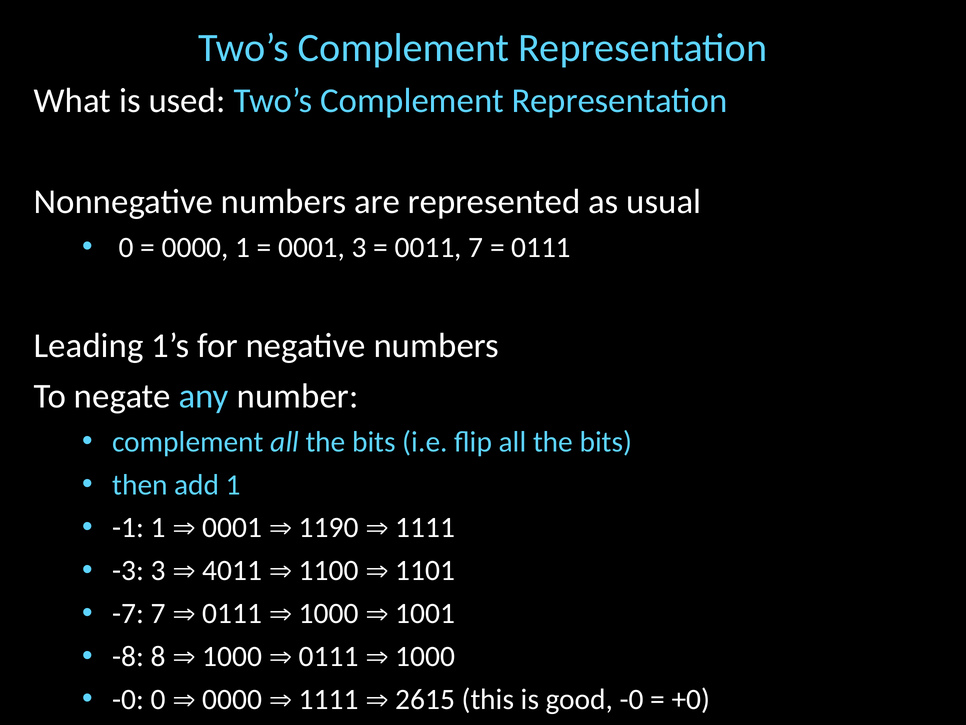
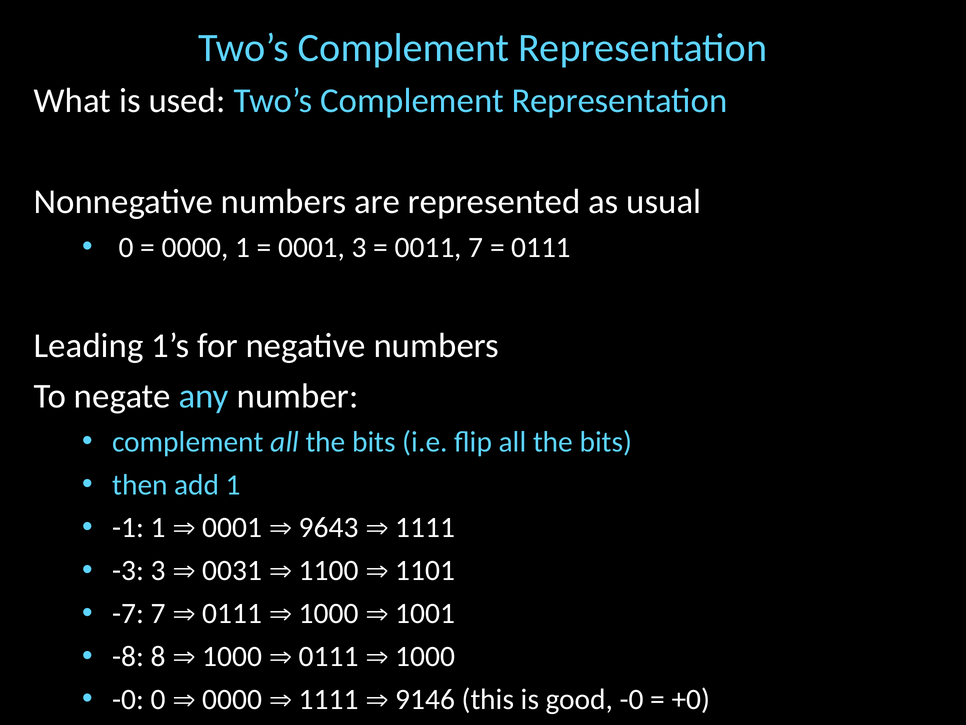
1190: 1190 -> 9643
4011: 4011 -> 0031
2615: 2615 -> 9146
